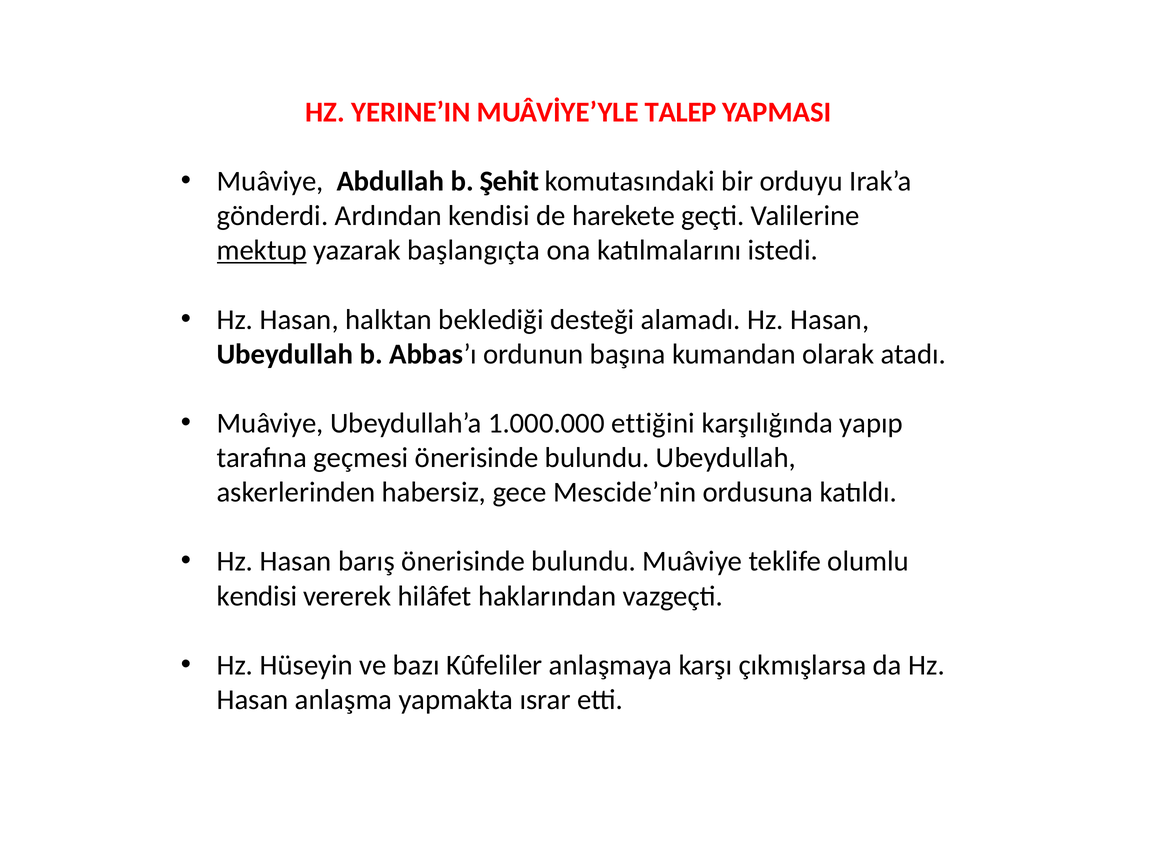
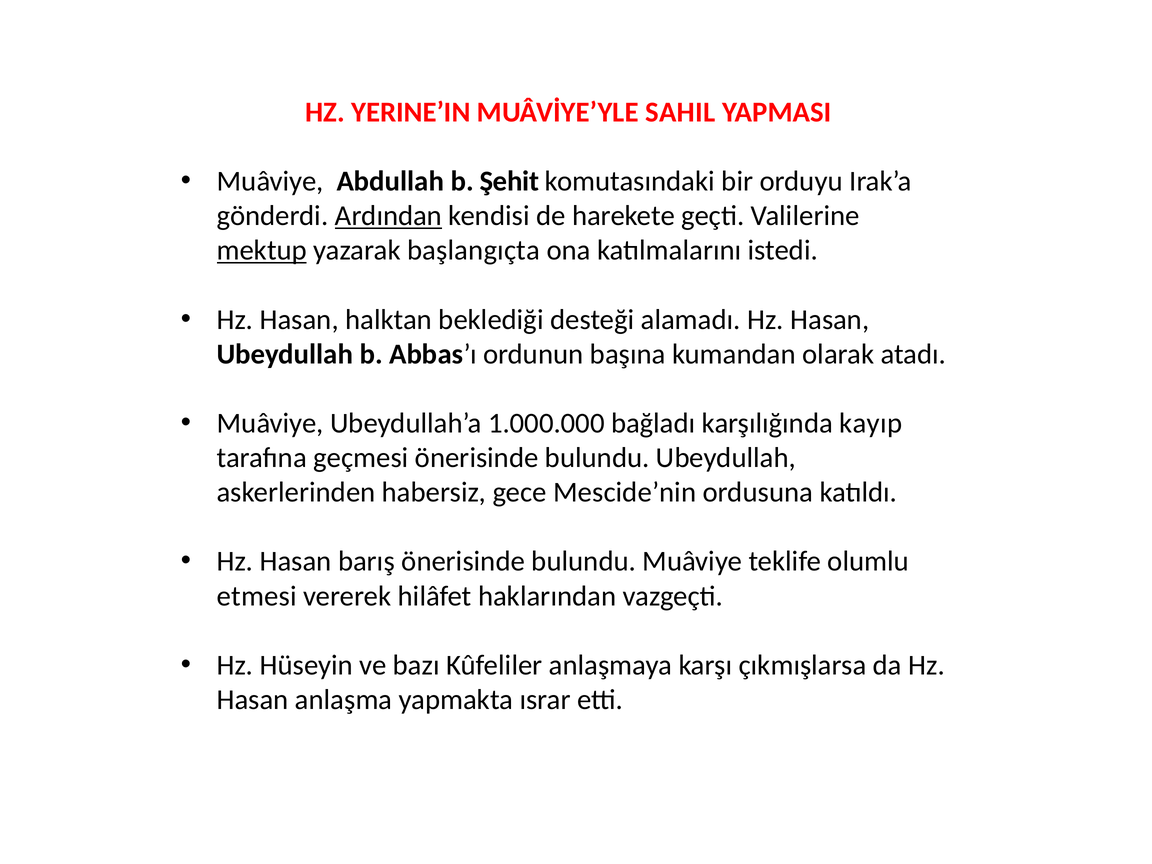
TALEP: TALEP -> SAHIL
Ardından underline: none -> present
ettiğini: ettiğini -> bağladı
yapıp: yapıp -> kayıp
kendisi at (257, 596): kendisi -> etmesi
